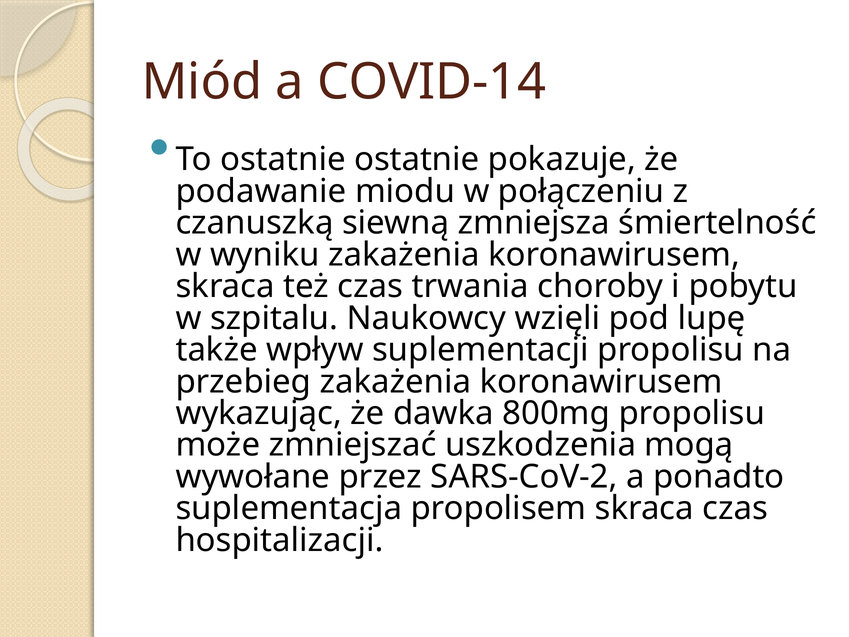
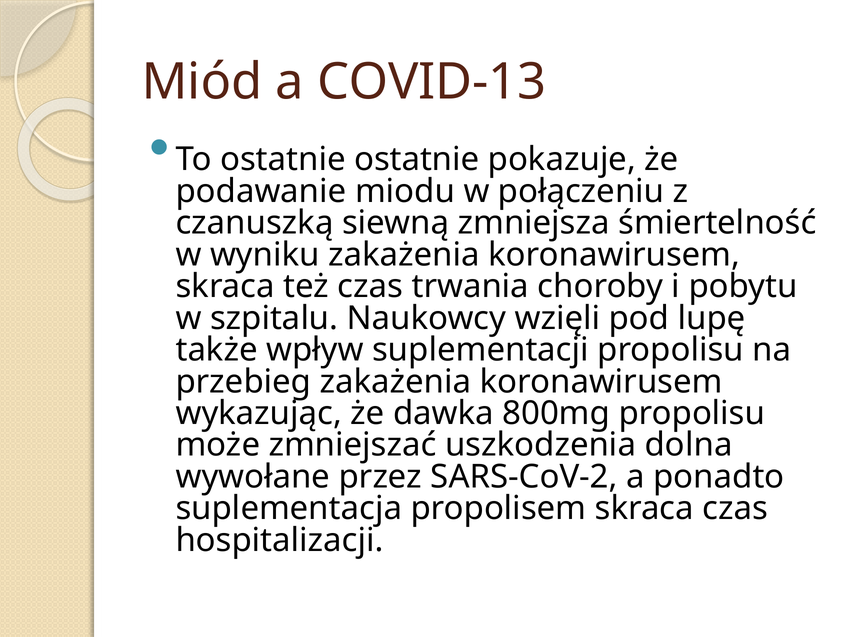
COVID-14: COVID-14 -> COVID-13
mogą: mogą -> dolna
